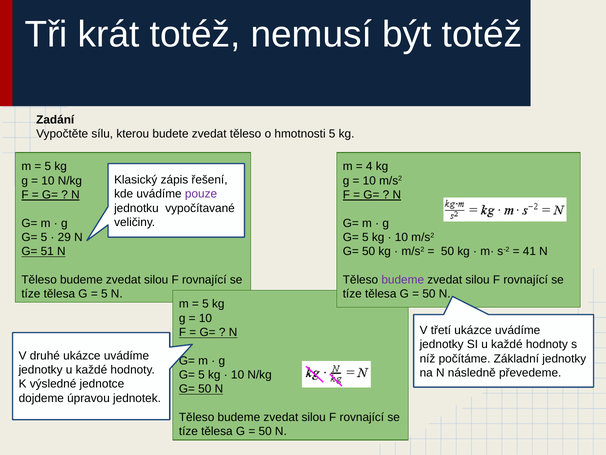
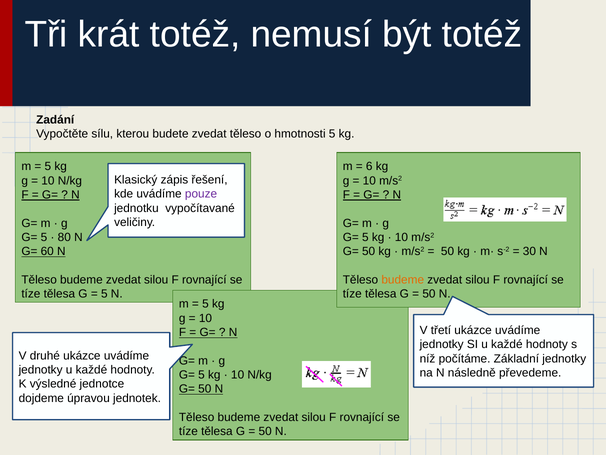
4: 4 -> 6
29: 29 -> 80
51: 51 -> 60
41: 41 -> 30
budeme at (403, 279) colour: purple -> orange
